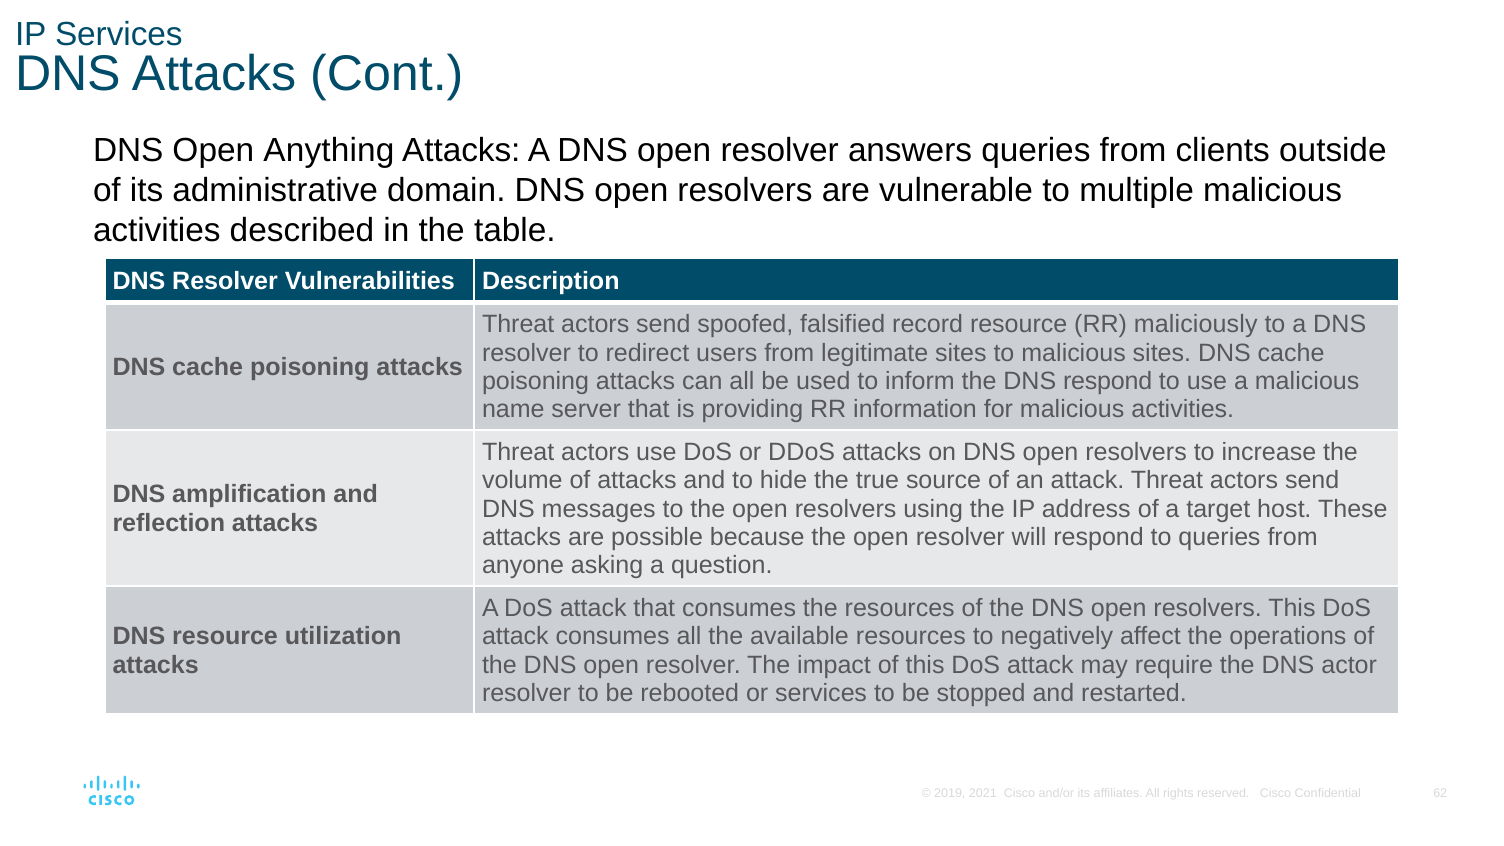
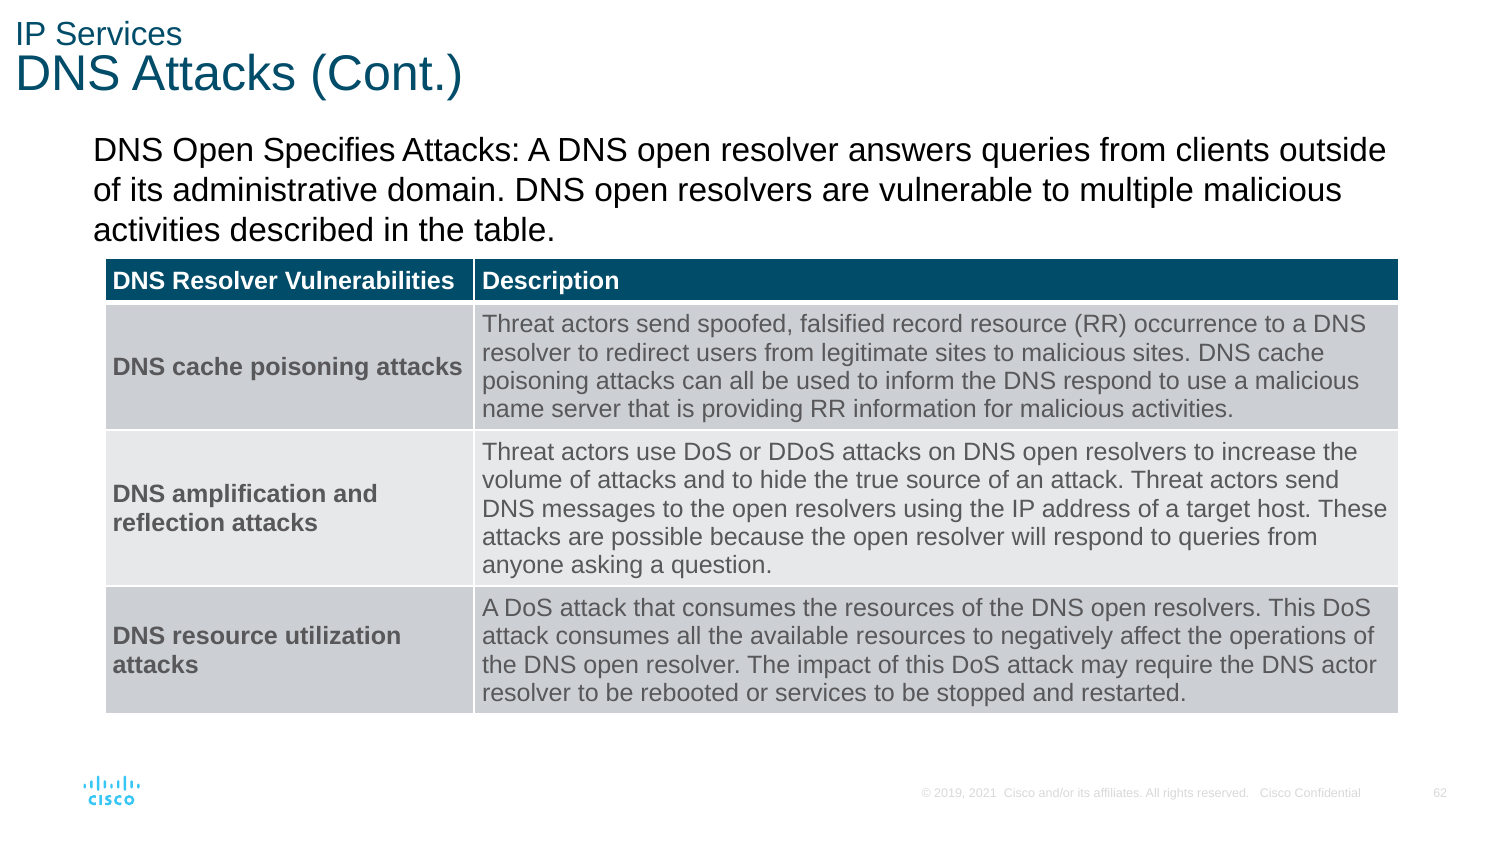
Anything: Anything -> Specifies
maliciously: maliciously -> occurrence
